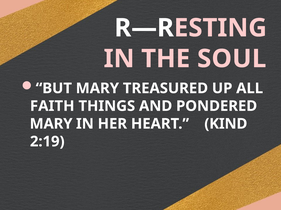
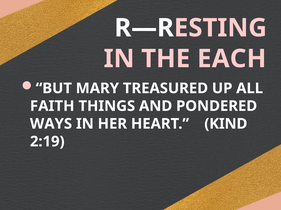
SOUL: SOUL -> EACH
MARY at (51, 124): MARY -> WAYS
